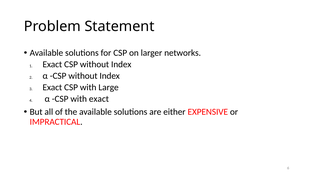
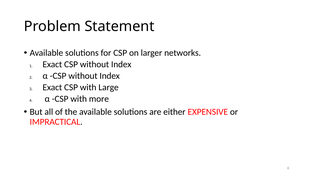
with exact: exact -> more
